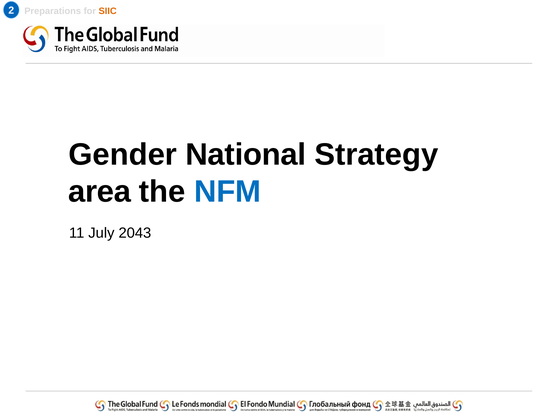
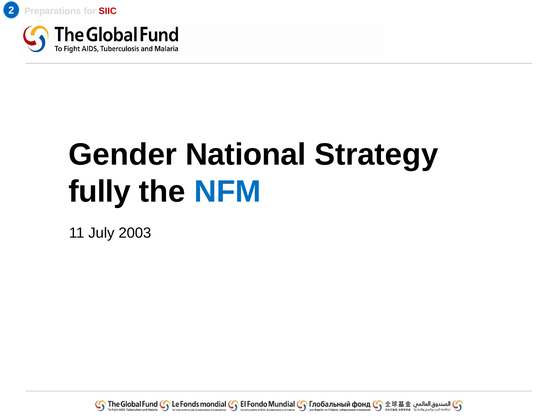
SIIC colour: orange -> red
area: area -> fully
2043: 2043 -> 2003
